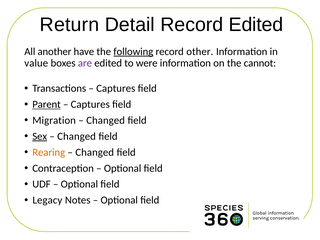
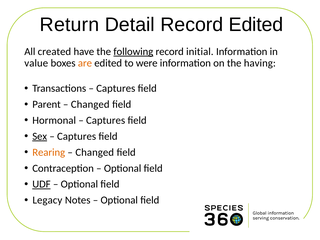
another: another -> created
other: other -> initial
are colour: purple -> orange
cannot: cannot -> having
Parent underline: present -> none
Captures at (90, 104): Captures -> Changed
Migration: Migration -> Hormonal
Changed at (106, 120): Changed -> Captures
Changed at (77, 136): Changed -> Captures
UDF underline: none -> present
